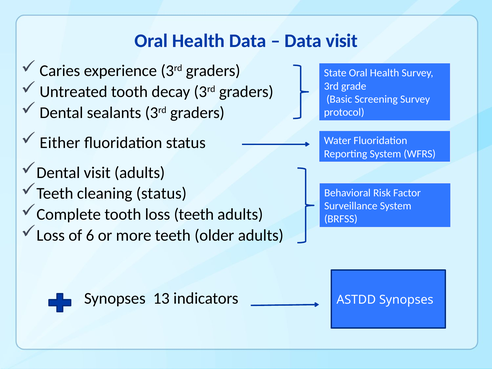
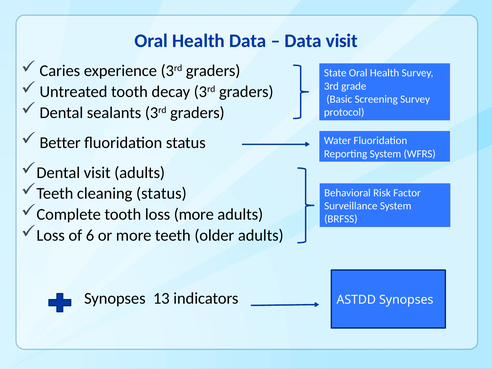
Either: Either -> Better
loss teeth: teeth -> more
